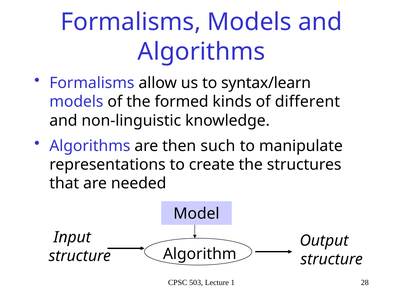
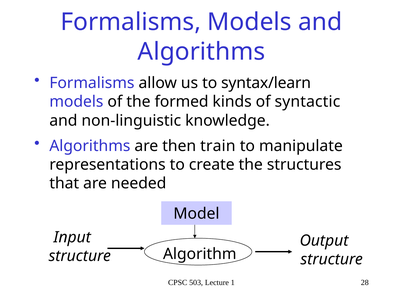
different: different -> syntactic
such: such -> train
